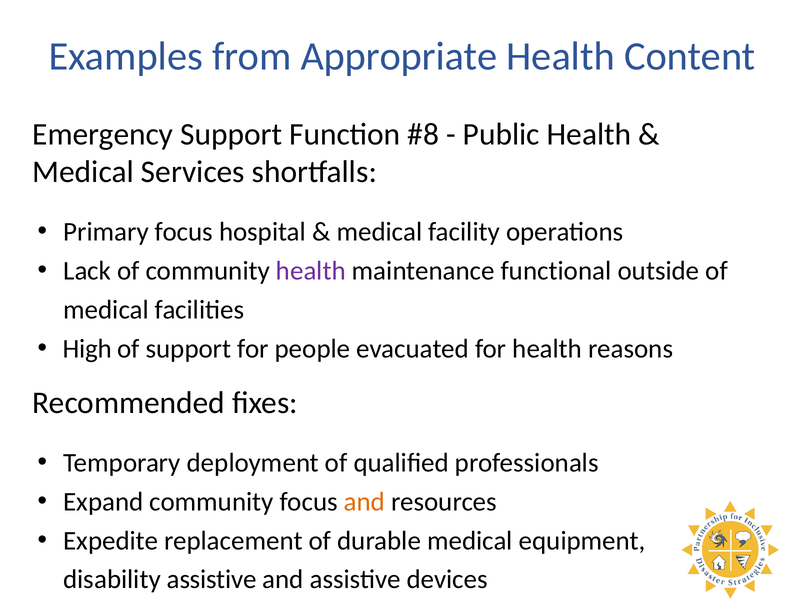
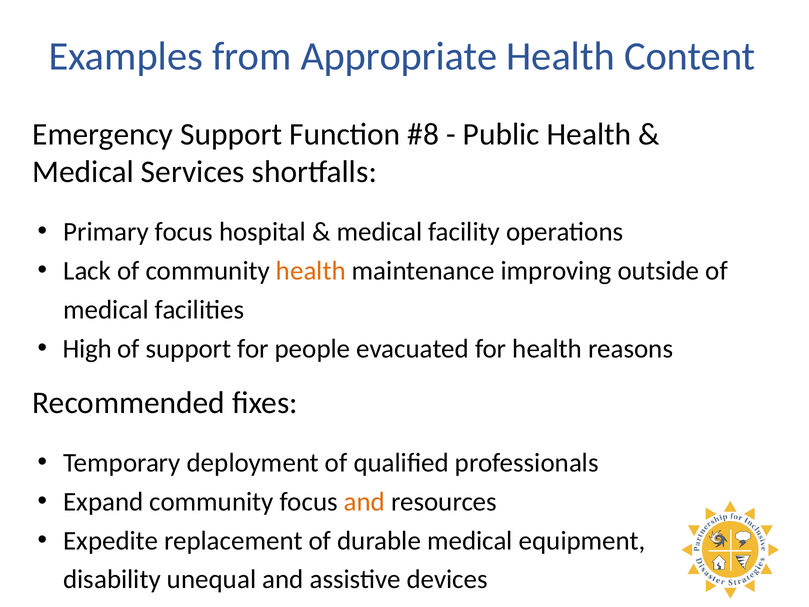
health at (311, 271) colour: purple -> orange
functional: functional -> improving
disability assistive: assistive -> unequal
